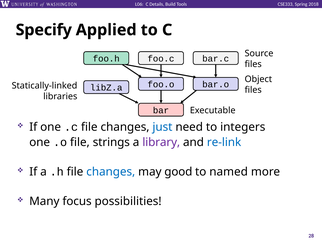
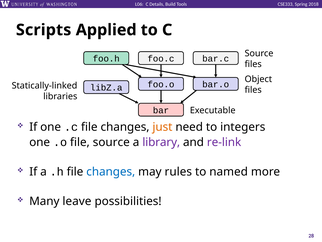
Specify: Specify -> Scripts
just colour: blue -> orange
file strings: strings -> source
re-link colour: blue -> purple
good: good -> rules
focus: focus -> leave
